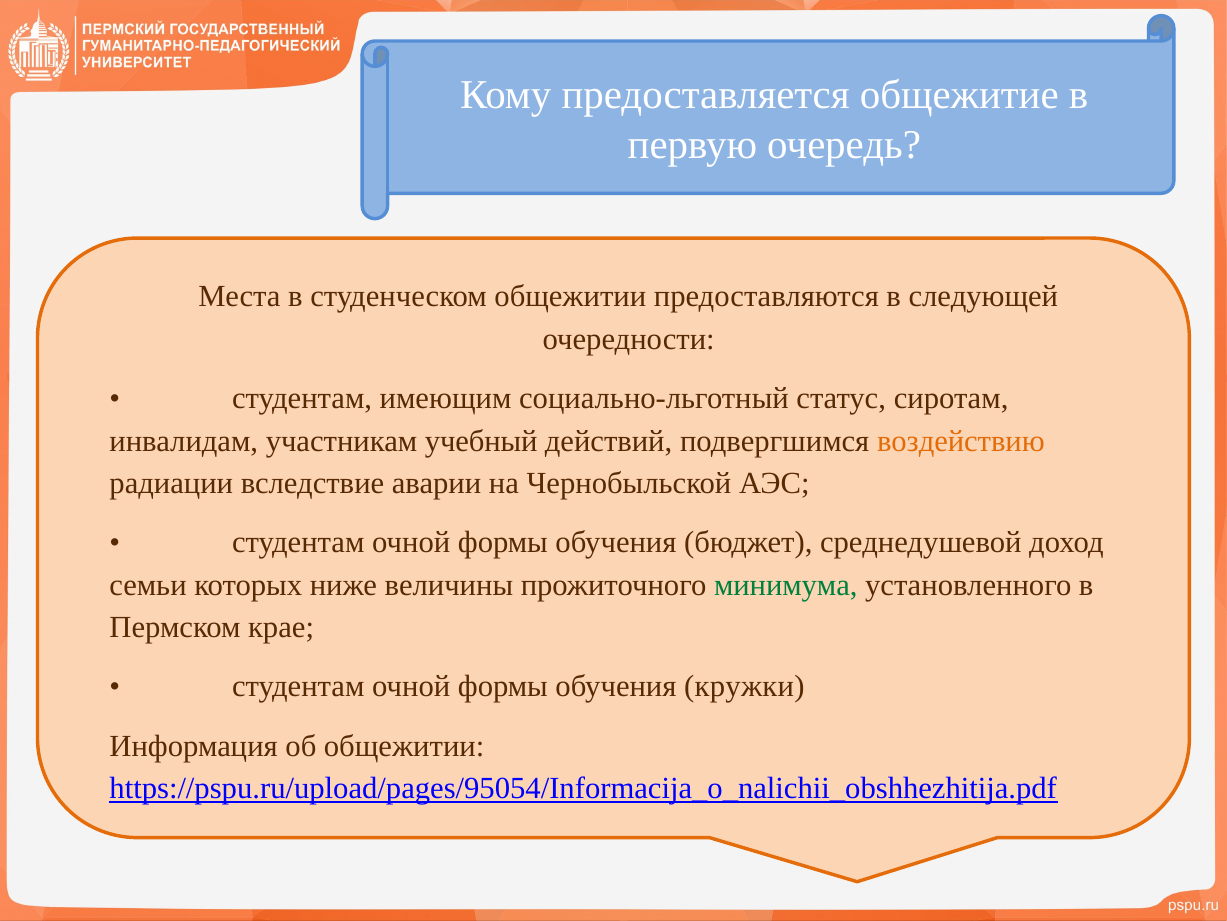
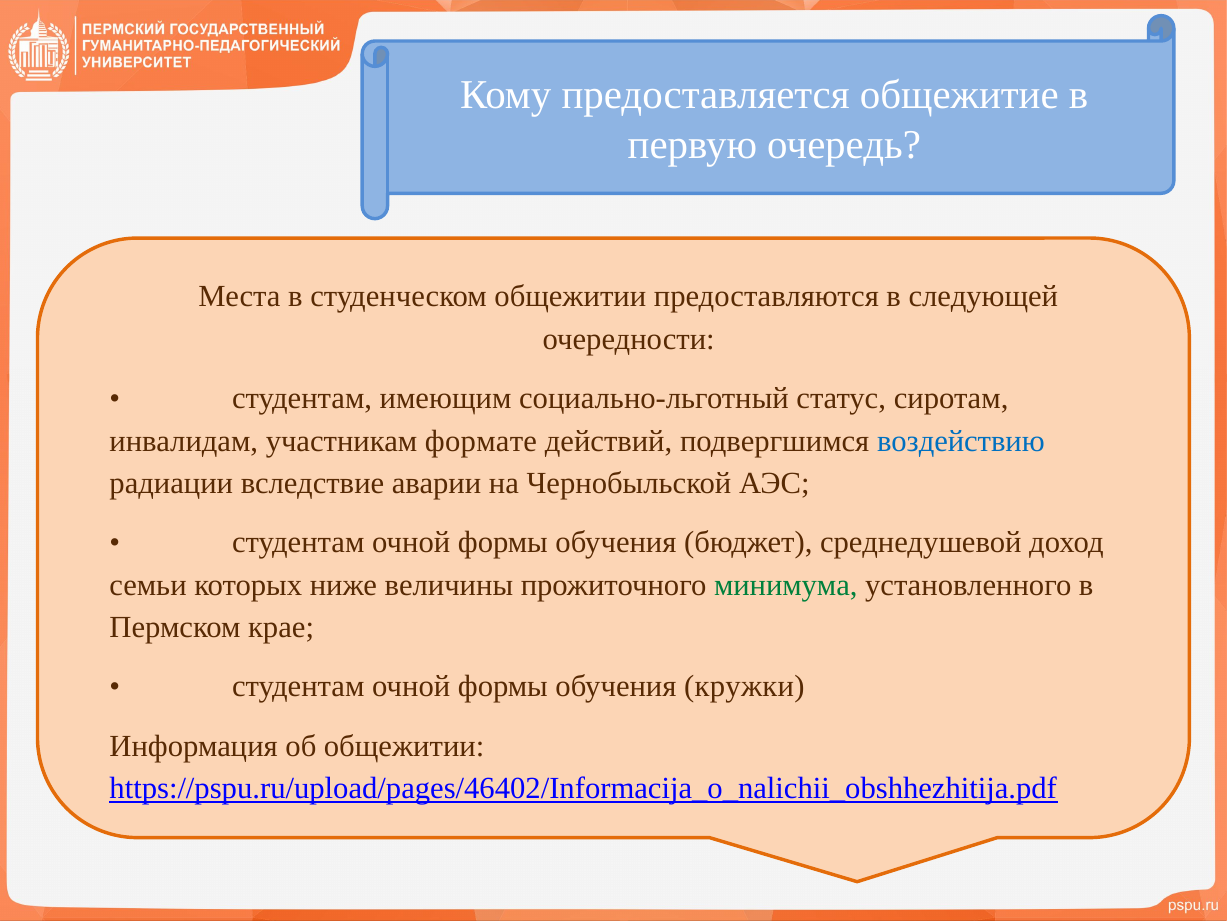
учебный: учебный -> формате
воздействию colour: orange -> blue
https://pspu.ru/upload/pages/95054/Informacija_o_nalichii_obshhezhitija.pdf: https://pspu.ru/upload/pages/95054/Informacija_o_nalichii_obshhezhitija.pdf -> https://pspu.ru/upload/pages/46402/Informacija_o_nalichii_obshhezhitija.pdf
